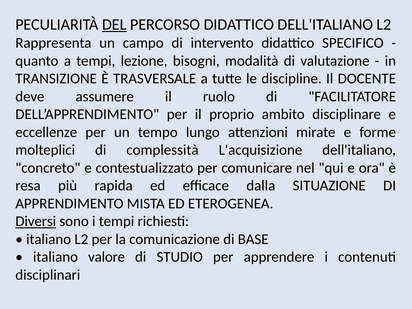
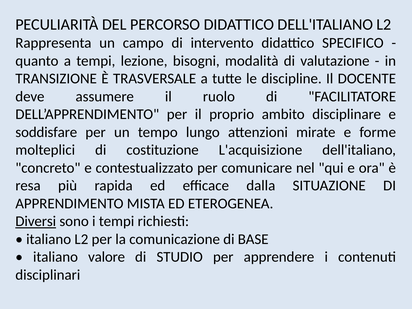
DEL underline: present -> none
eccellenze: eccellenze -> soddisfare
complessità: complessità -> costituzione
